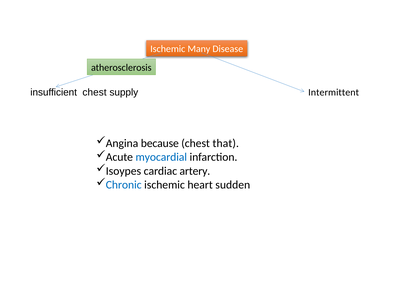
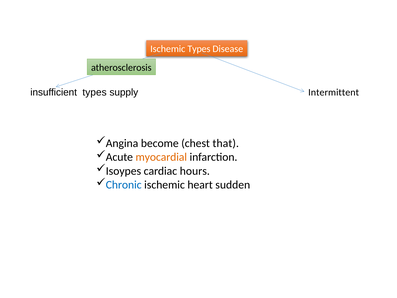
Ischemic Many: Many -> Types
insufficient chest: chest -> types
because: because -> become
myocardial colour: blue -> orange
artery: artery -> hours
